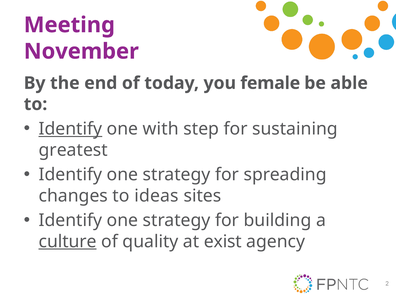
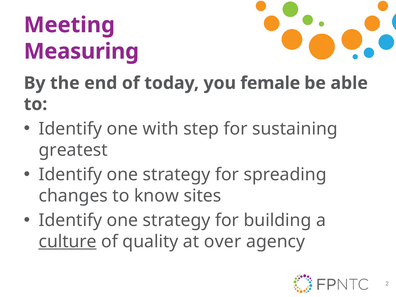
November: November -> Measuring
Identify at (70, 129) underline: present -> none
ideas: ideas -> know
exist: exist -> over
